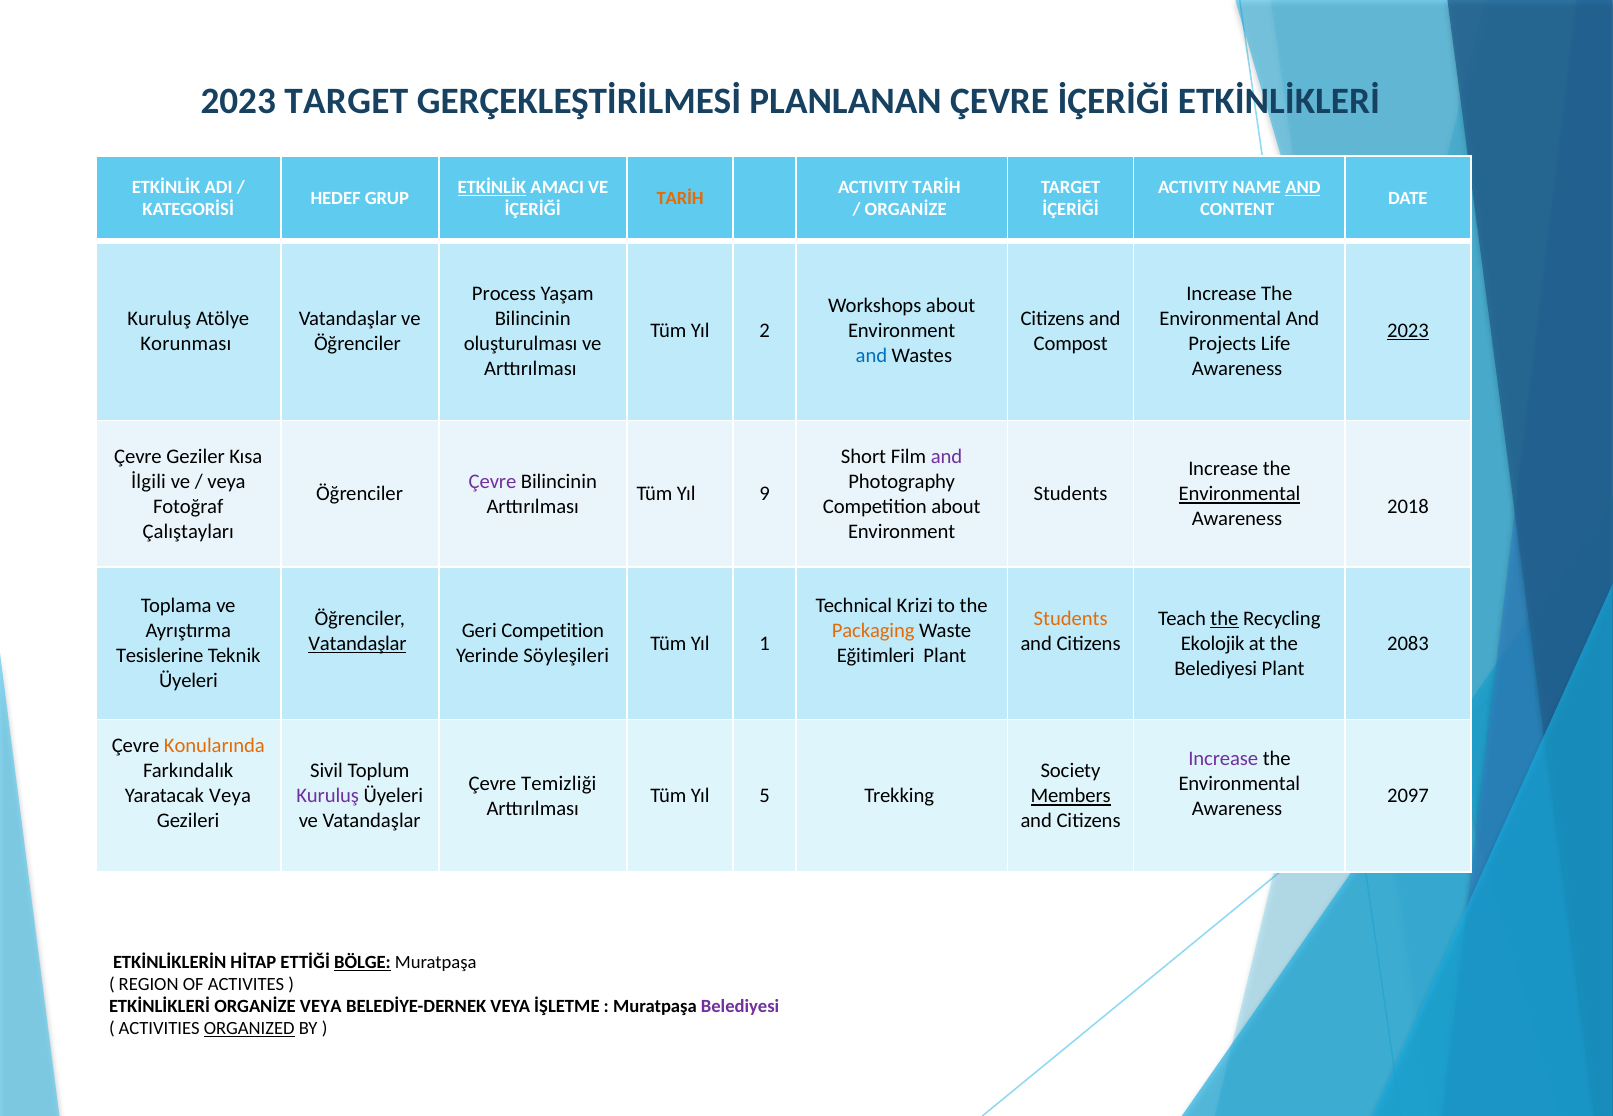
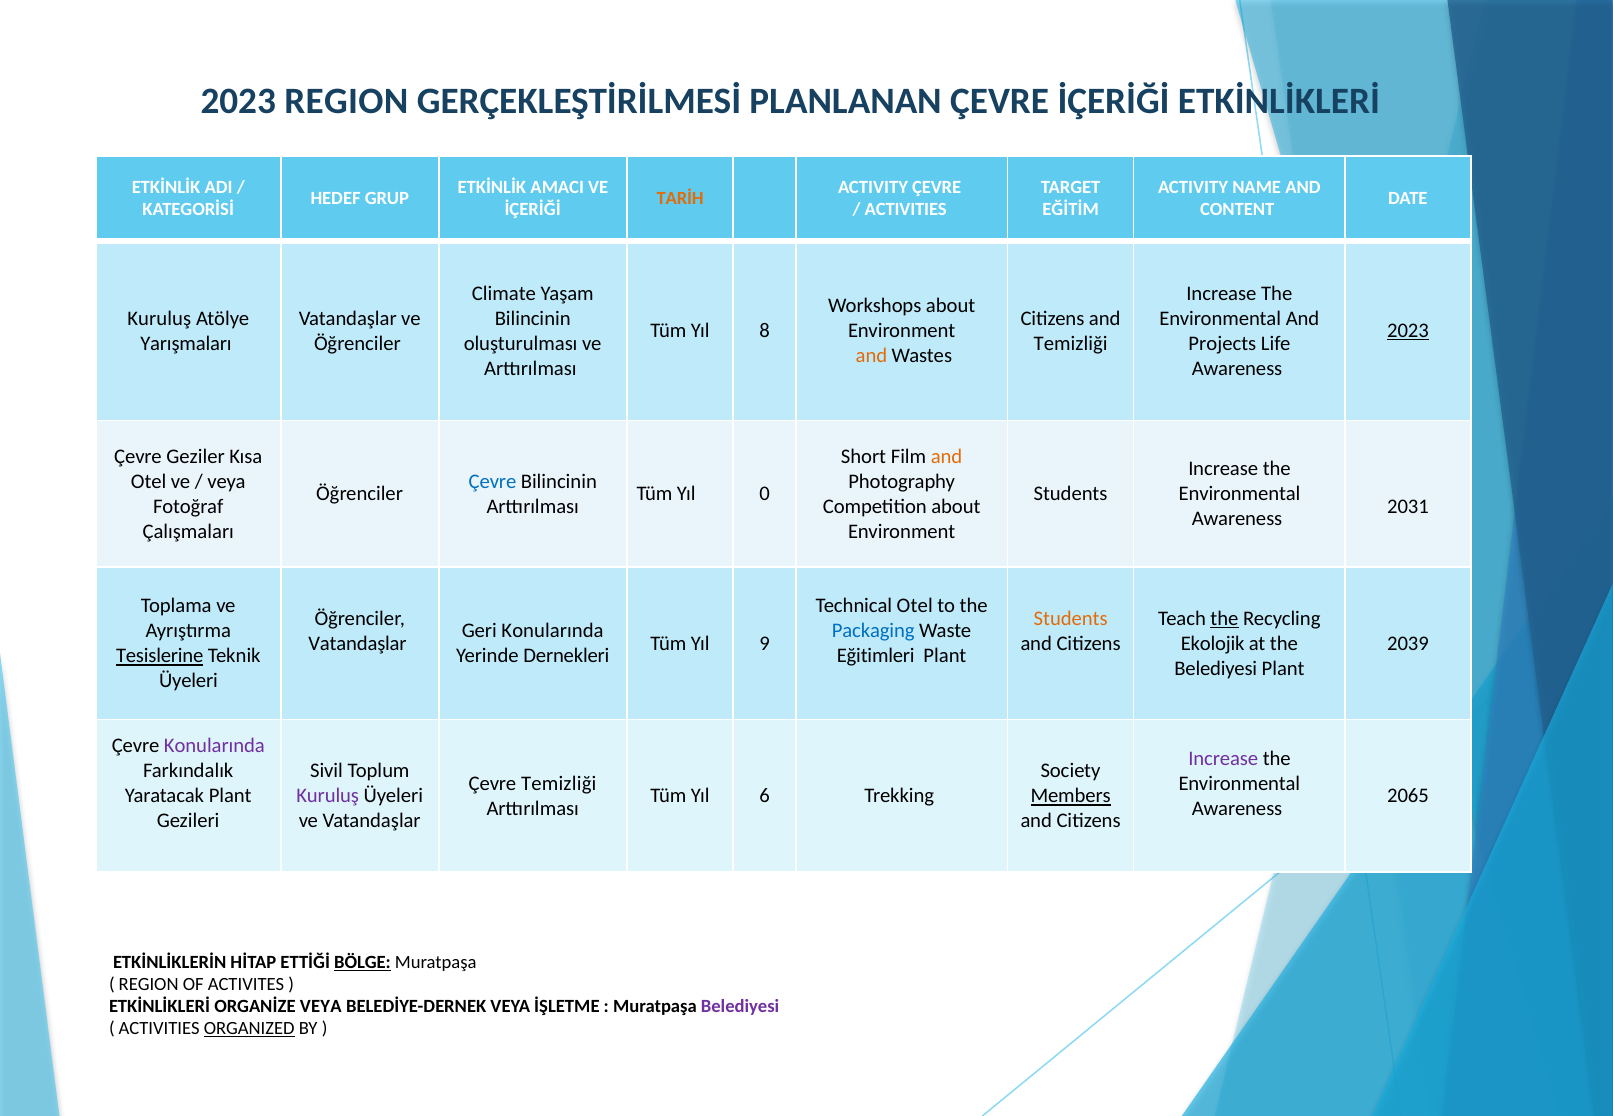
2023 TARGET: TARGET -> REGION
ETKİNLİK at (492, 187) underline: present -> none
ACTIVITY TARİH: TARİH -> ÇEVRE
AND at (1303, 187) underline: present -> none
ORGANİZE at (906, 210): ORGANİZE -> ACTIVITIES
İÇERİĞİ at (1071, 210): İÇERİĞİ -> EĞİTİM
Process: Process -> Climate
2: 2 -> 8
Korunması: Korunması -> Yarışmaları
Compost at (1071, 344): Compost -> Temizliği
and at (871, 356) colour: blue -> orange
and at (947, 457) colour: purple -> orange
İlgili at (148, 482): İlgili -> Otel
Çevre at (493, 482) colour: purple -> blue
9: 9 -> 0
Environmental at (1239, 494) underline: present -> none
2018: 2018 -> 2031
Çalıştayları: Çalıştayları -> Çalışmaları
Technical Krizi: Krizi -> Otel
Geri Competition: Competition -> Konularında
Packaging colour: orange -> blue
Vatandaşlar at (358, 644) underline: present -> none
1: 1 -> 9
2083: 2083 -> 2039
Tesislerine underline: none -> present
Söyleşileri: Söyleşileri -> Dernekleri
Konularında at (214, 746) colour: orange -> purple
Yaratacak Veya: Veya -> Plant
5: 5 -> 6
2097: 2097 -> 2065
